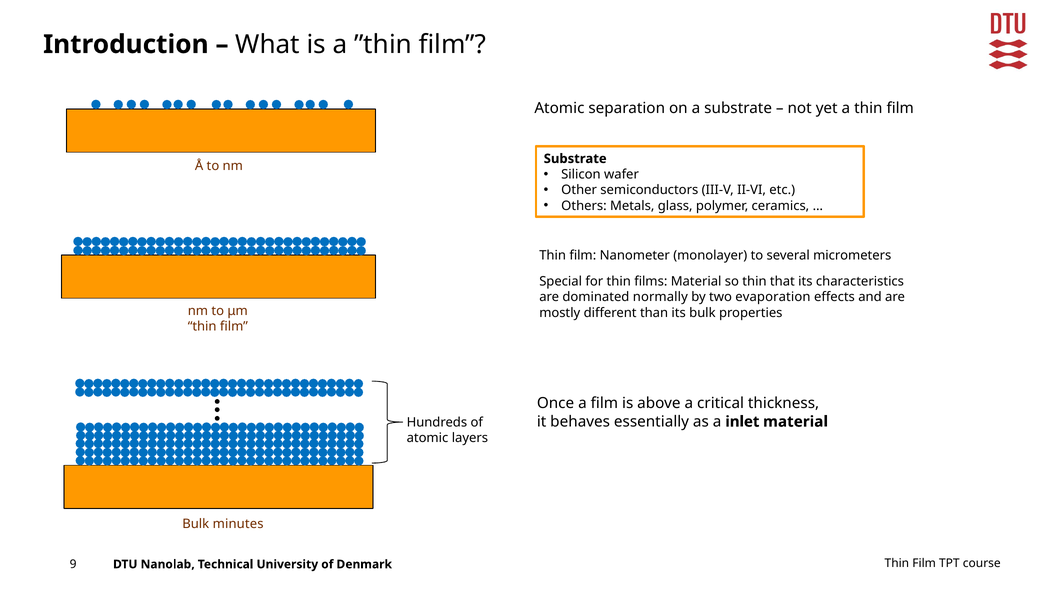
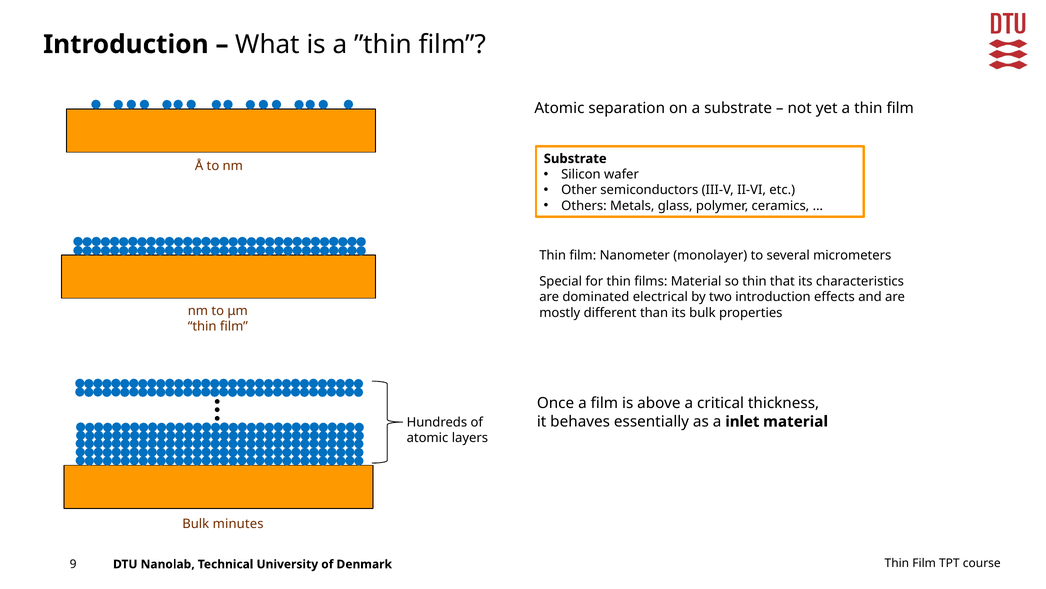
normally: normally -> electrical
two evaporation: evaporation -> introduction
